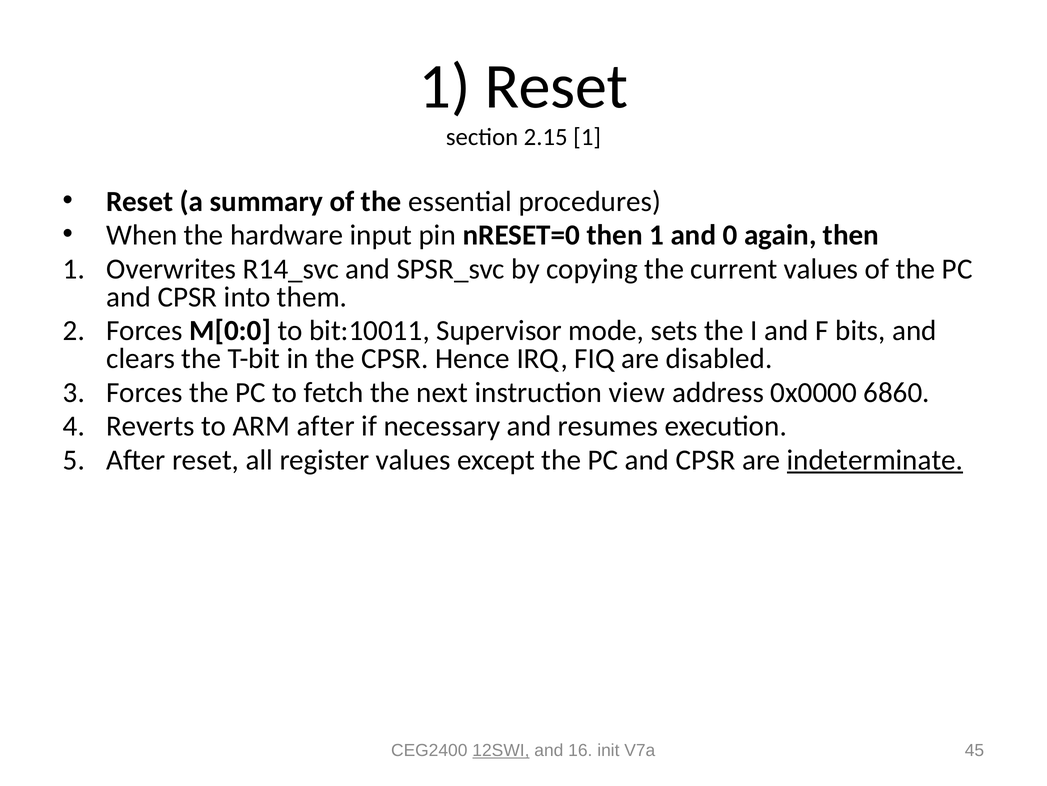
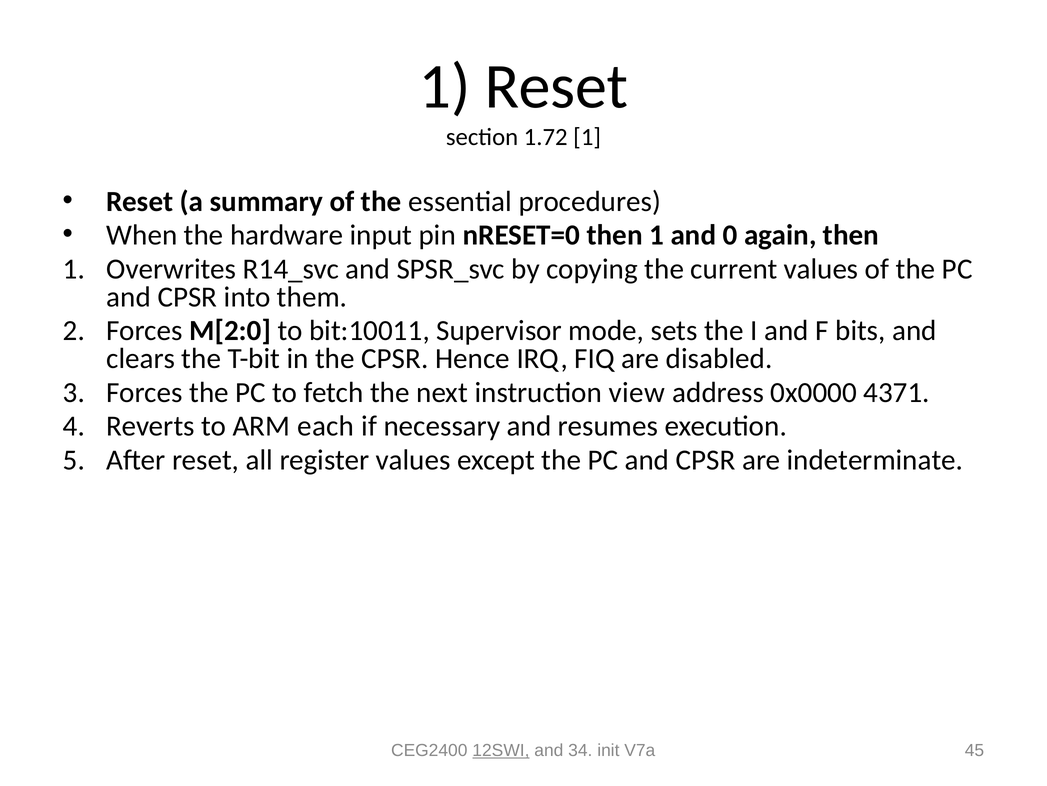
2.15: 2.15 -> 1.72
M[0:0: M[0:0 -> M[2:0
6860: 6860 -> 4371
ARM after: after -> each
indeterminate underline: present -> none
16: 16 -> 34
